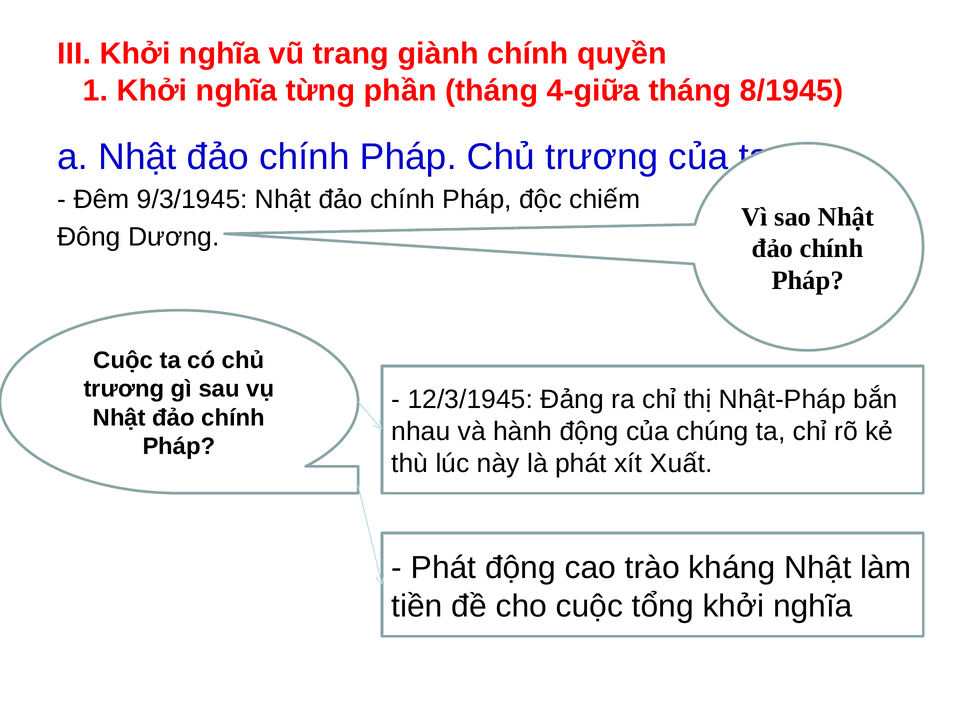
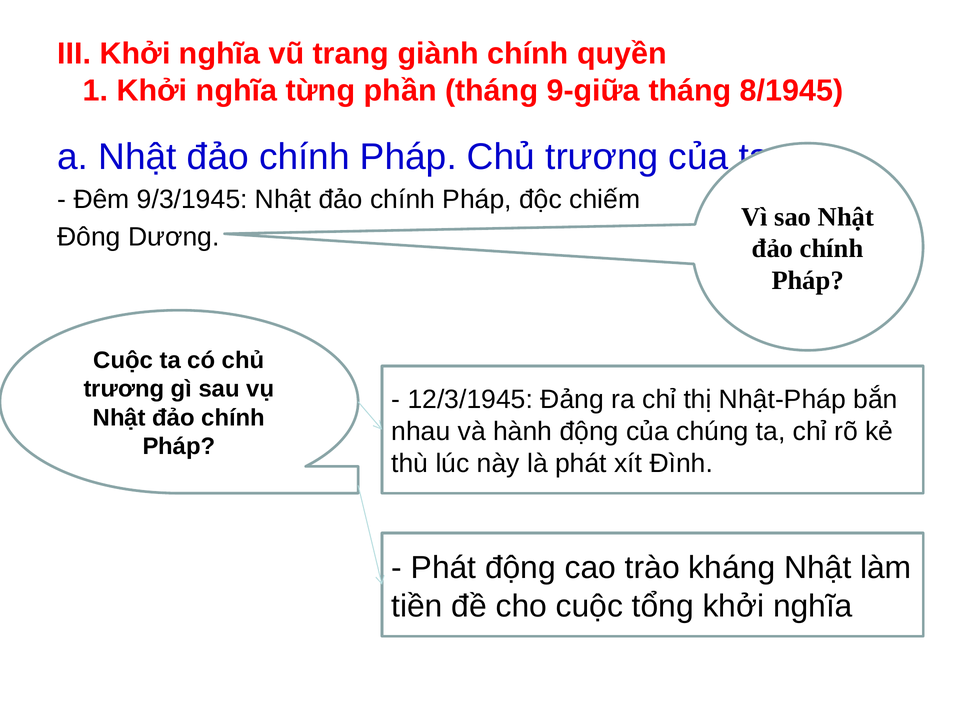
4-giữa: 4-giữa -> 9-giữa
Xuất: Xuất -> Đình
